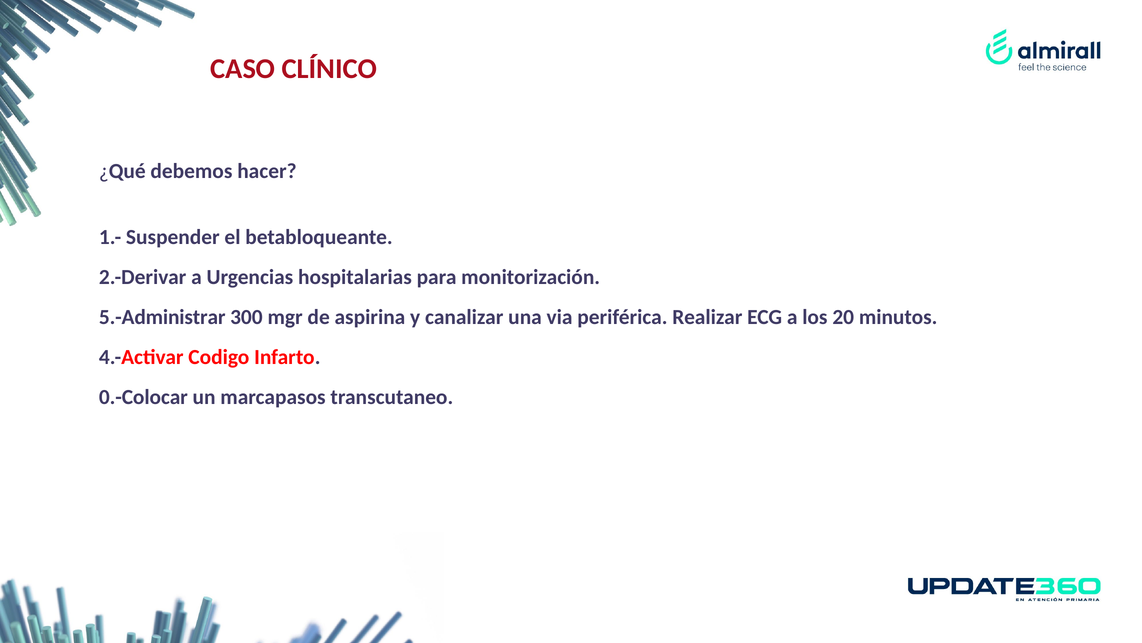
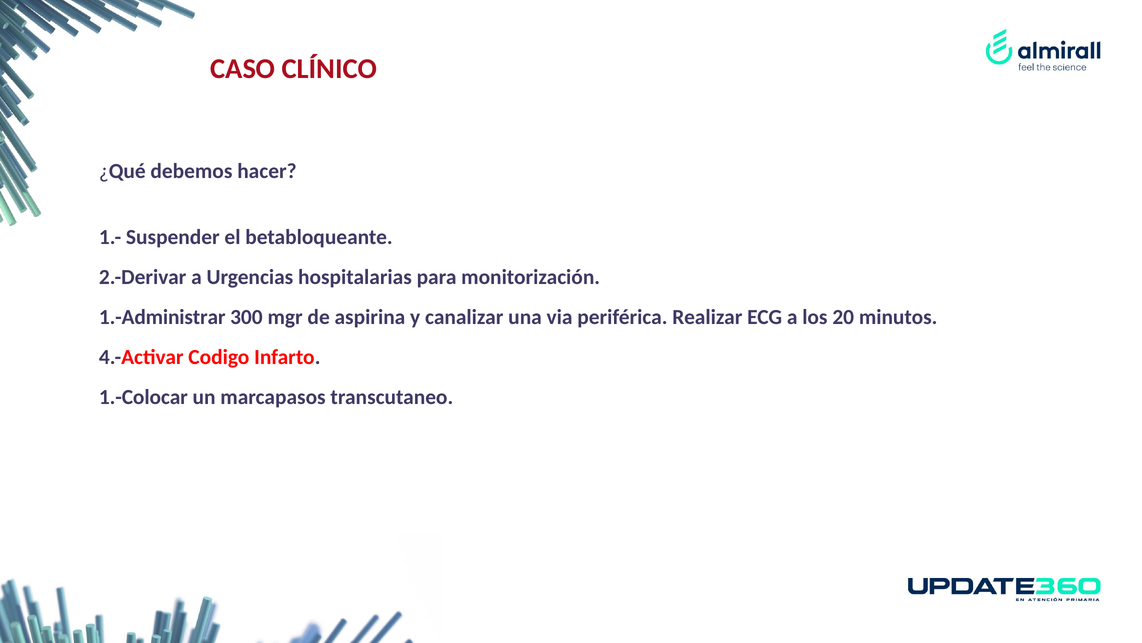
5.-Administrar: 5.-Administrar -> 1.-Administrar
0.-Colocar: 0.-Colocar -> 1.-Colocar
